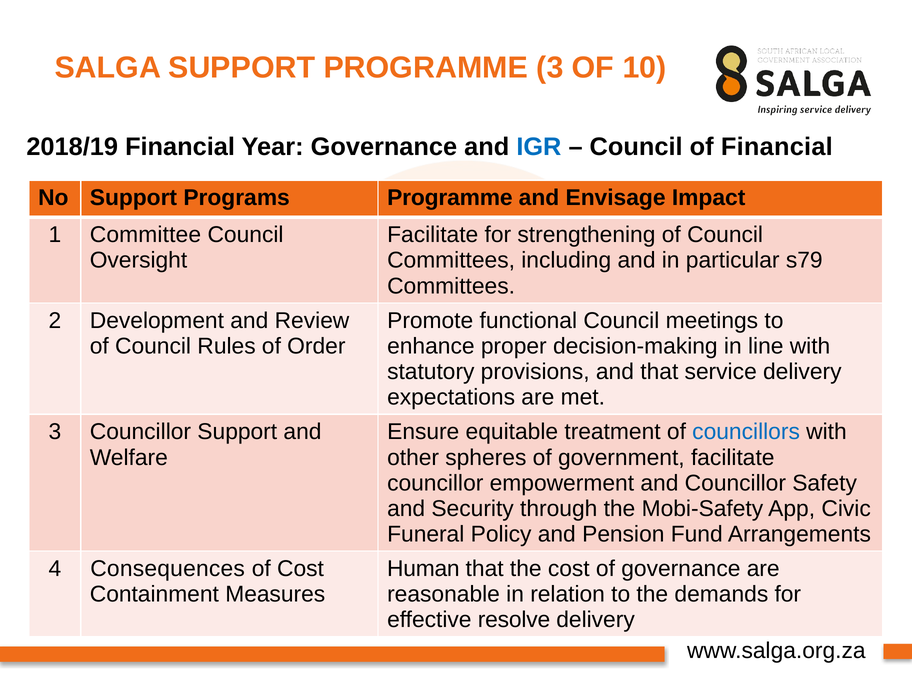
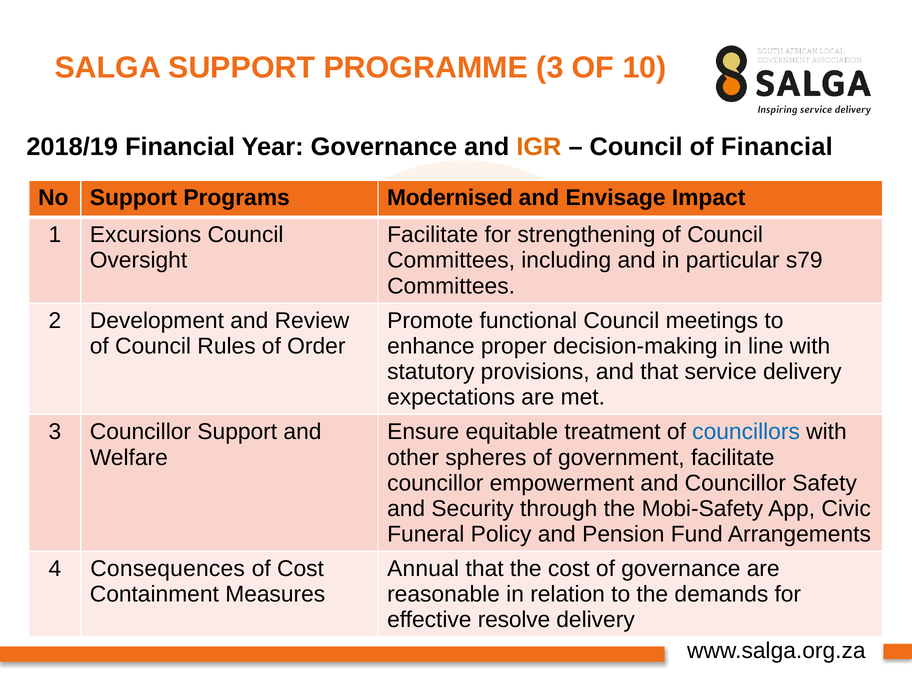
IGR colour: blue -> orange
Programs Programme: Programme -> Modernised
Committee: Committee -> Excursions
Human: Human -> Annual
